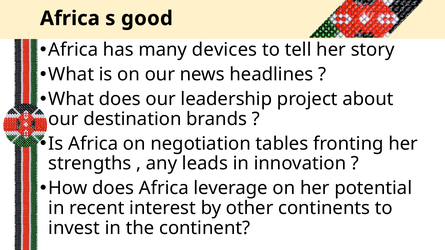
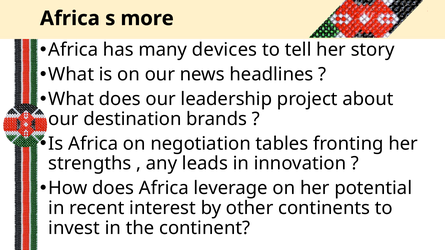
good: good -> more
